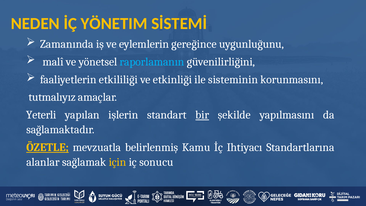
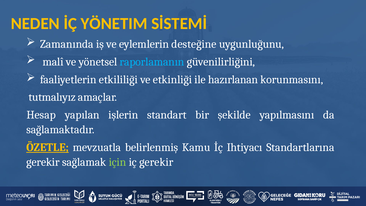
gereğince: gereğince -> desteğine
sisteminin: sisteminin -> hazırlanan
Yeterli: Yeterli -> Hesap
bir underline: present -> none
alanlar at (43, 162): alanlar -> gerekir
için colour: yellow -> light green
iç sonucu: sonucu -> gerekir
